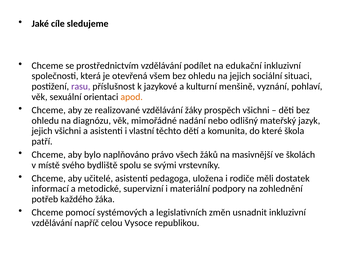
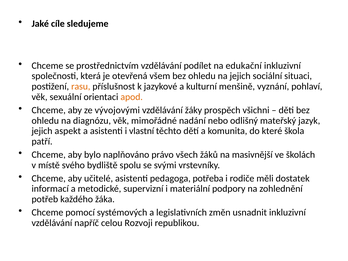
rasu colour: purple -> orange
realizované: realizované -> vývojovými
jejich všichni: všichni -> aspekt
uložena: uložena -> potřeba
Vysoce: Vysoce -> Rozvoji
